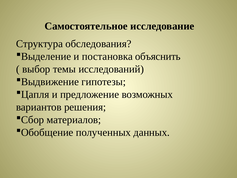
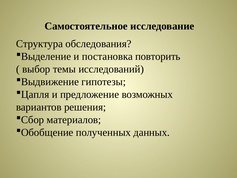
объяснить: объяснить -> повторить
